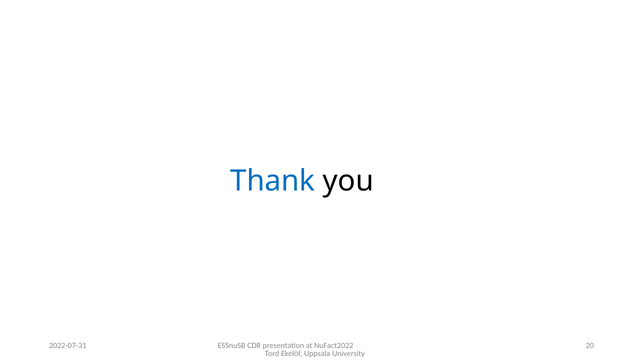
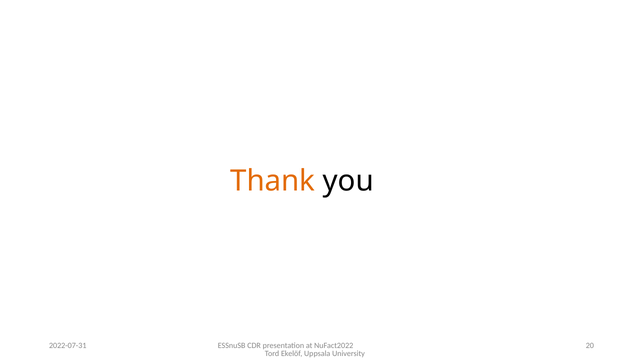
Thank colour: blue -> orange
